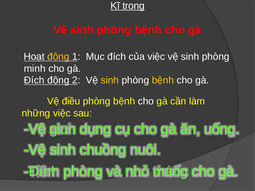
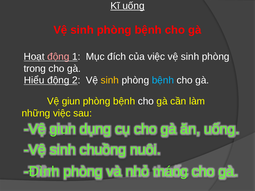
Kĩ trong: trong -> uống
động at (58, 57) colour: yellow -> pink
minh: minh -> trong
Đích at (34, 80): Đích -> Hiểu
bệnh at (163, 80) colour: yellow -> light blue
điều at (71, 101): điều -> giun
